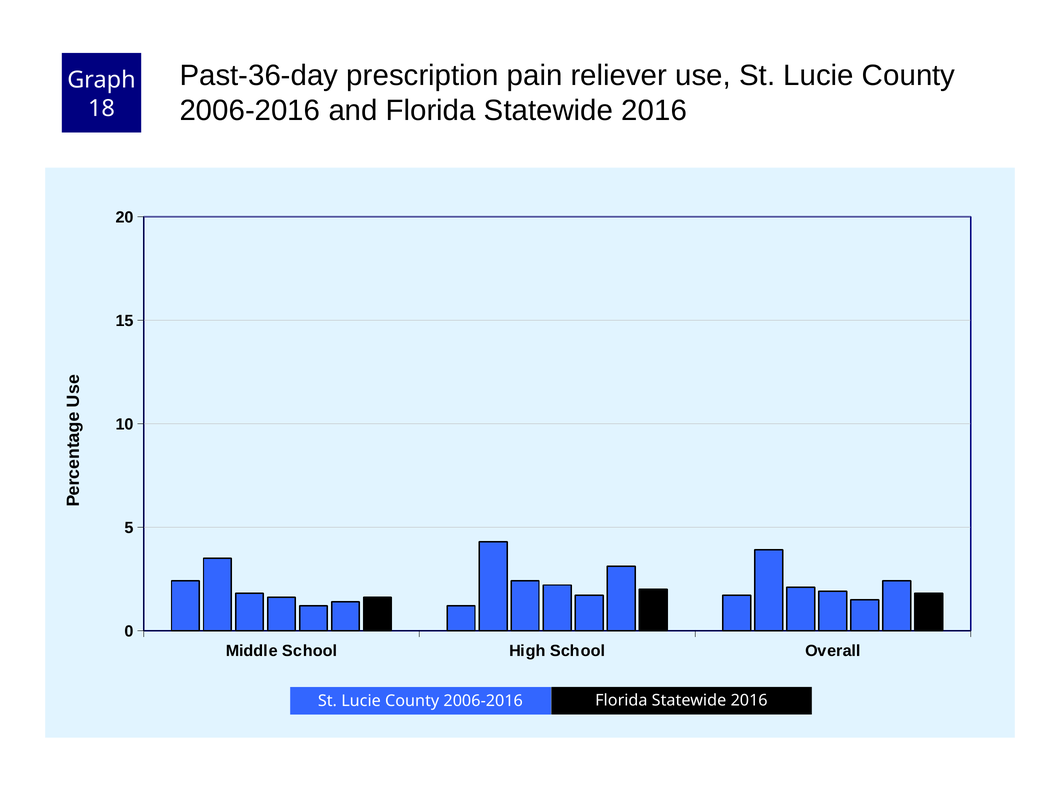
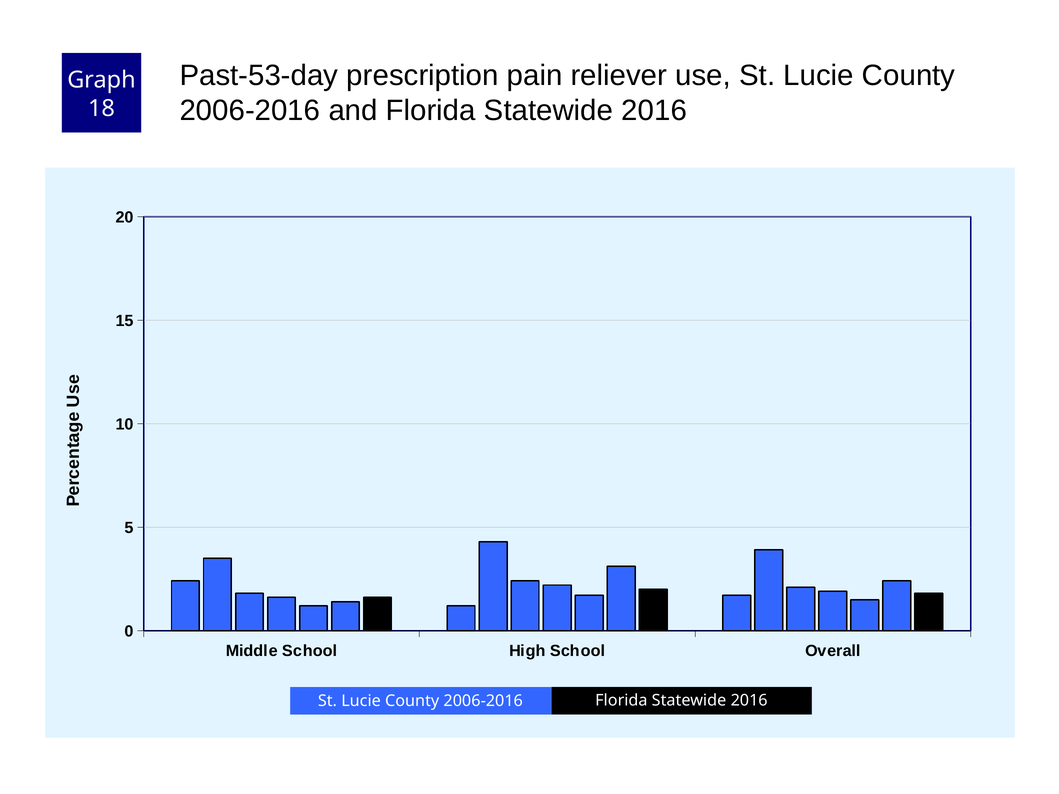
Past-36-day: Past-36-day -> Past-53-day
